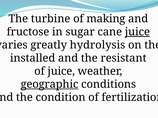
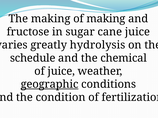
The turbine: turbine -> making
juice at (137, 32) underline: present -> none
installed: installed -> schedule
resistant: resistant -> chemical
